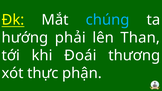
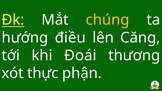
chúng colour: light blue -> yellow
phải: phải -> điều
Than: Than -> Căng
